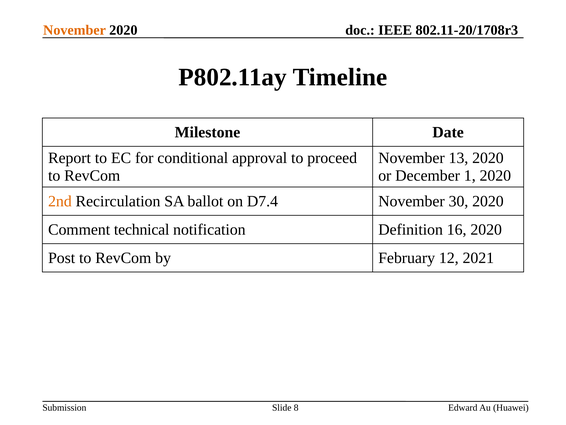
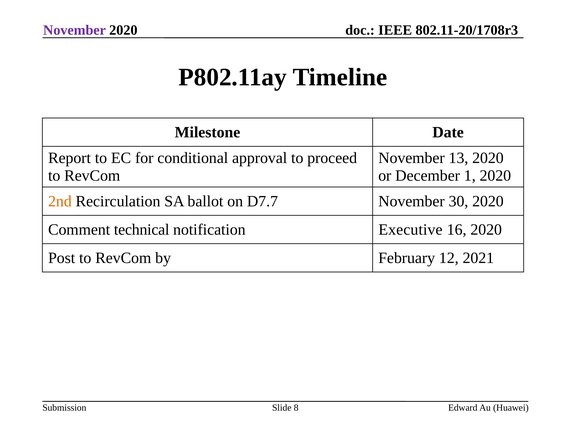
November at (75, 30) colour: orange -> purple
D7.4: D7.4 -> D7.7
Definition: Definition -> Executive
